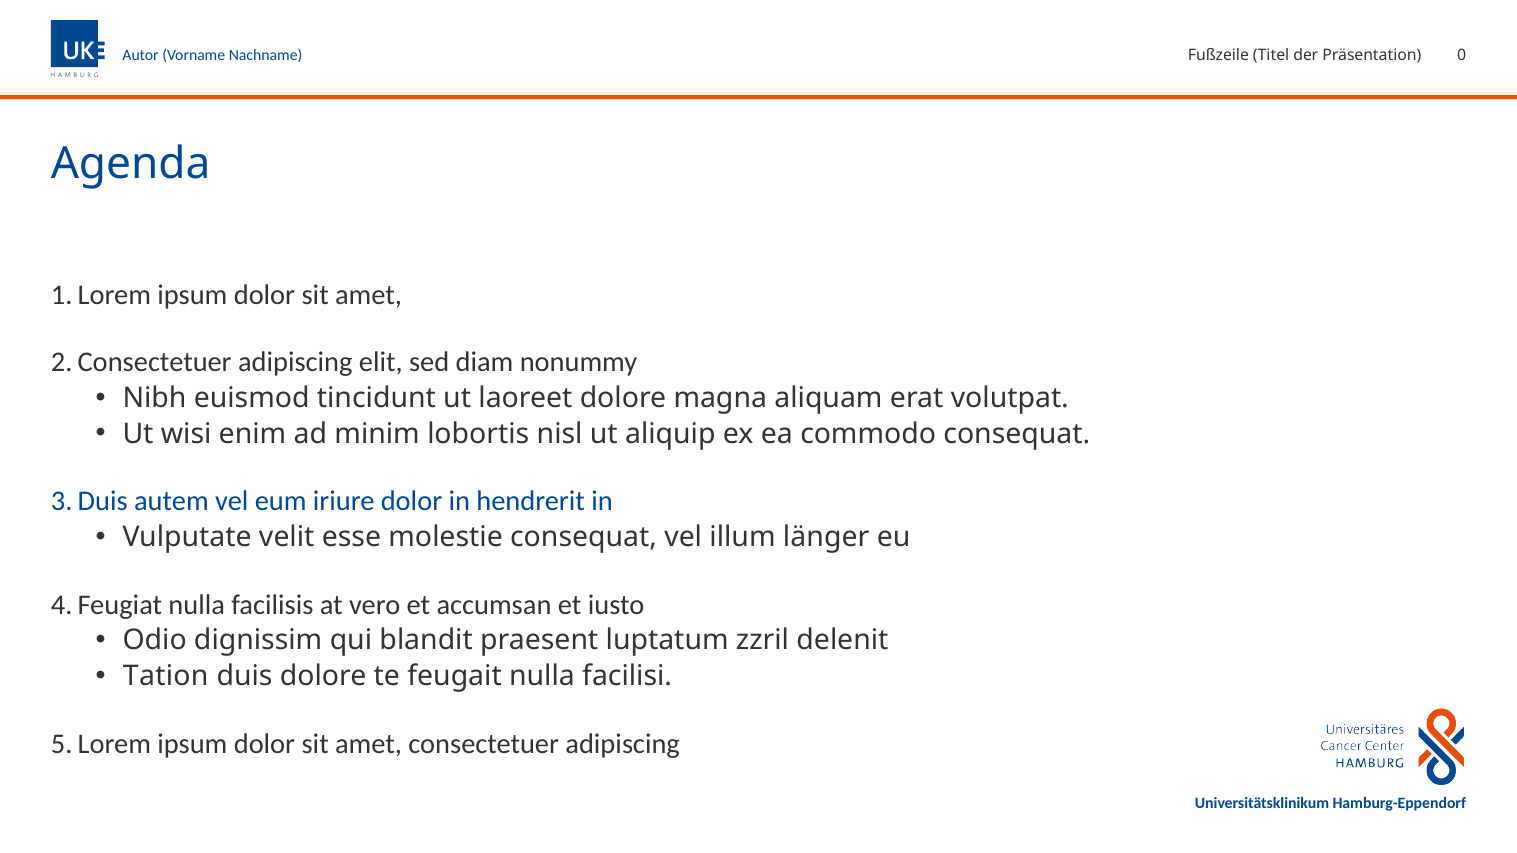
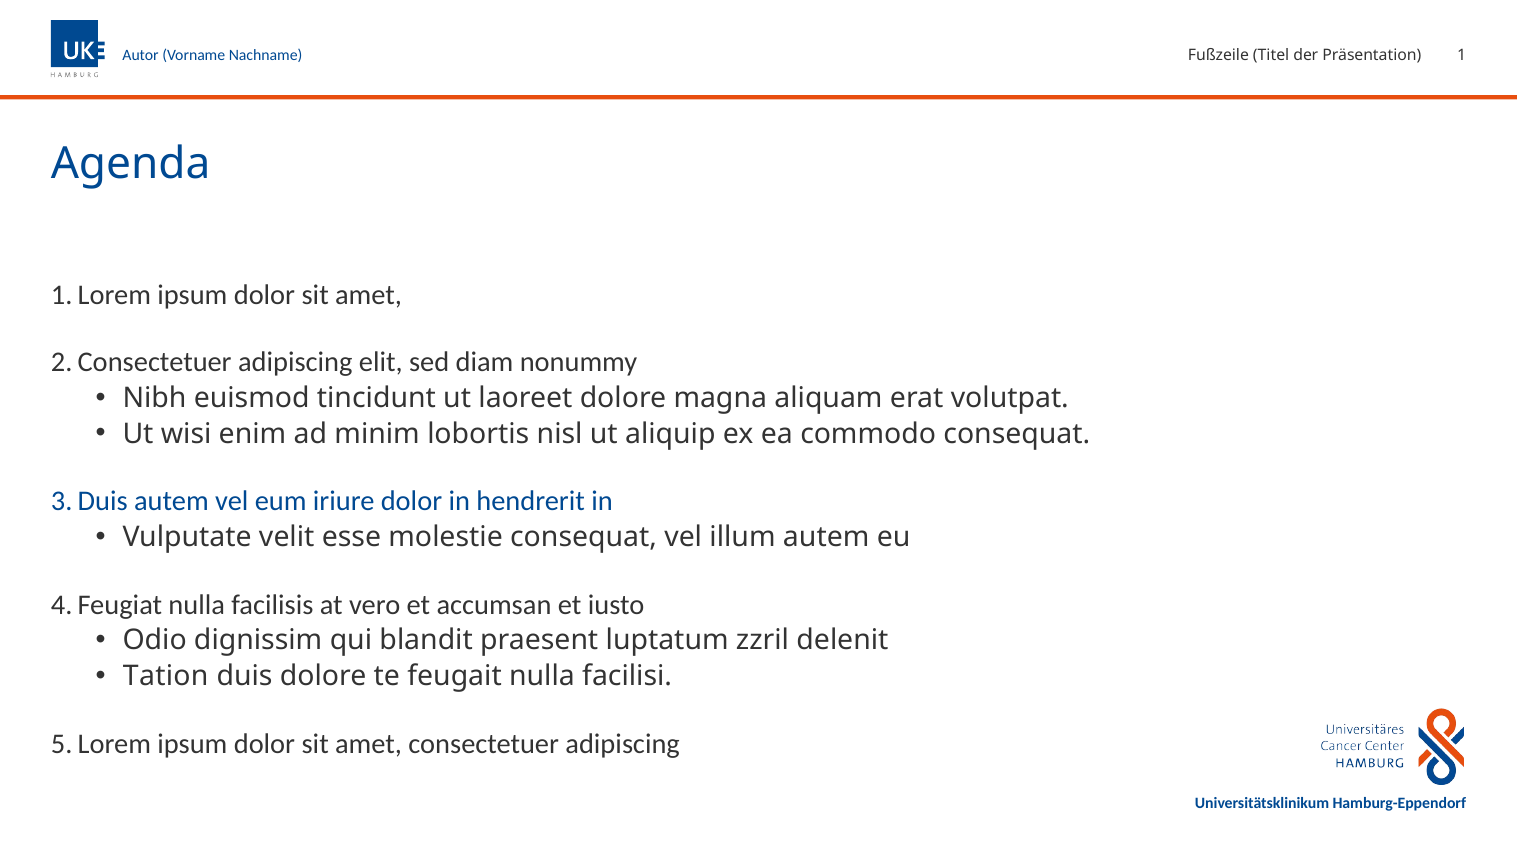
0: 0 -> 1
illum länger: länger -> autem
